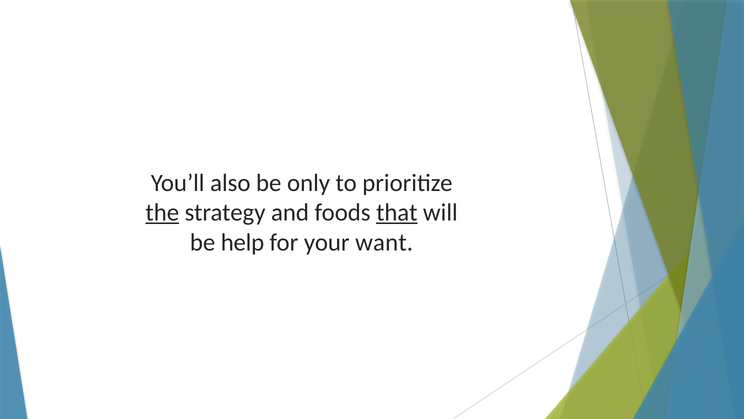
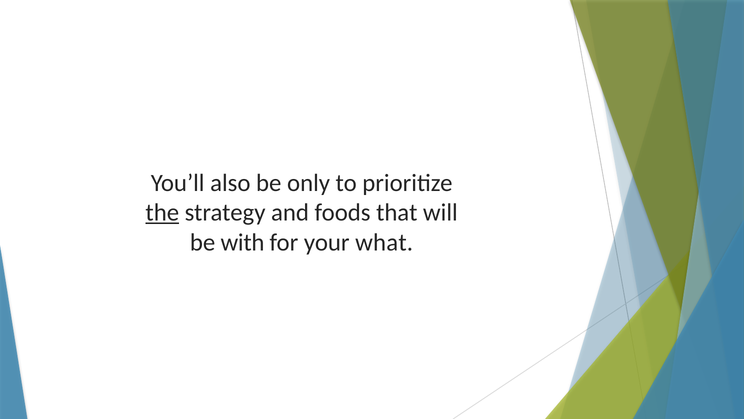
that underline: present -> none
help: help -> with
want: want -> what
